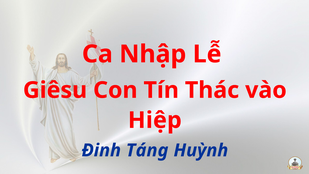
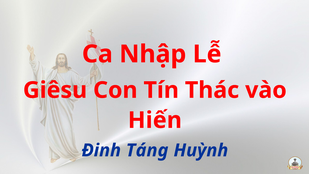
Hiệp: Hiệp -> Hiến
